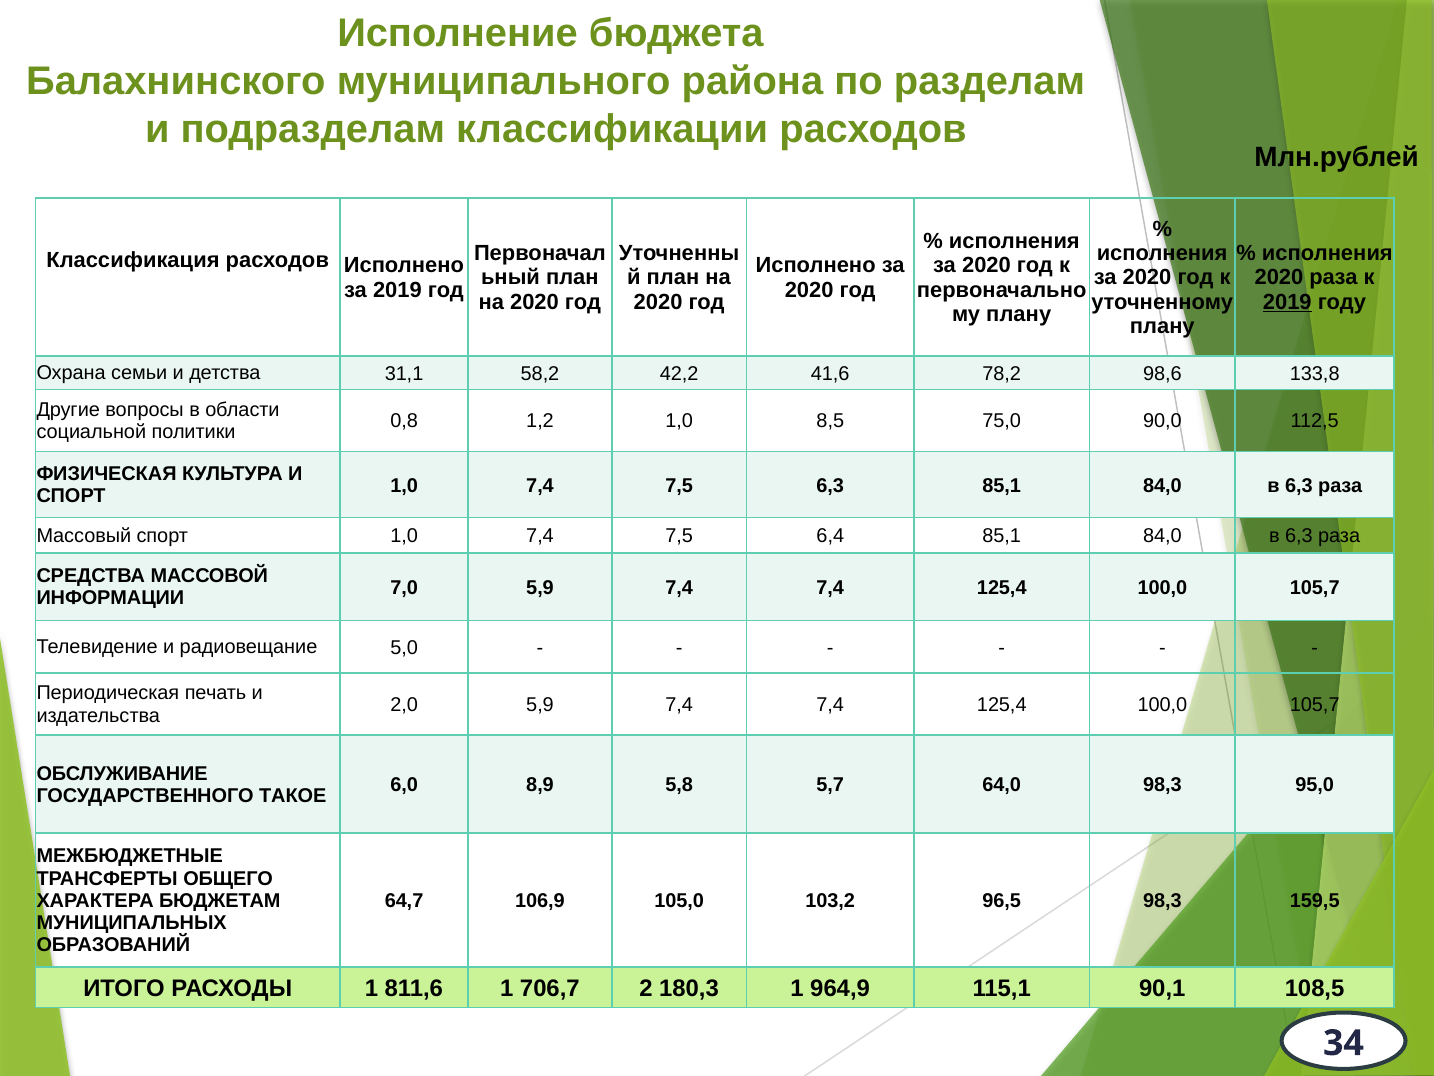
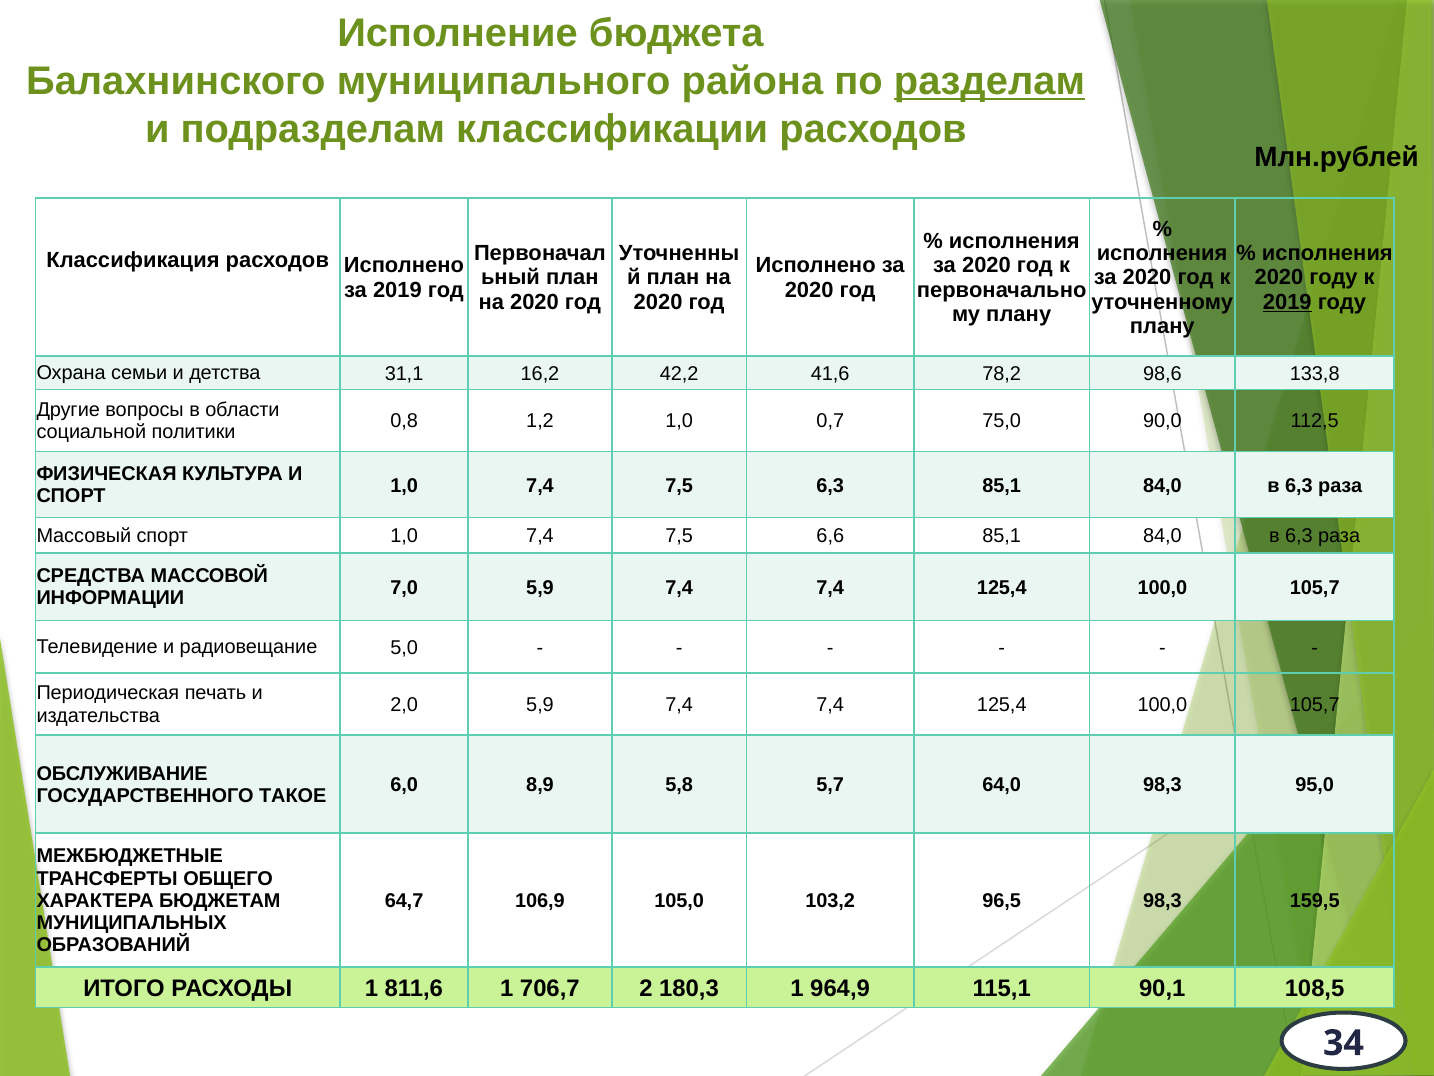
разделам underline: none -> present
2020 раза: раза -> году
58,2: 58,2 -> 16,2
8,5: 8,5 -> 0,7
6,4: 6,4 -> 6,6
